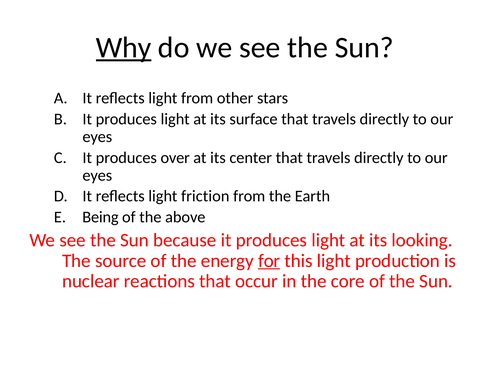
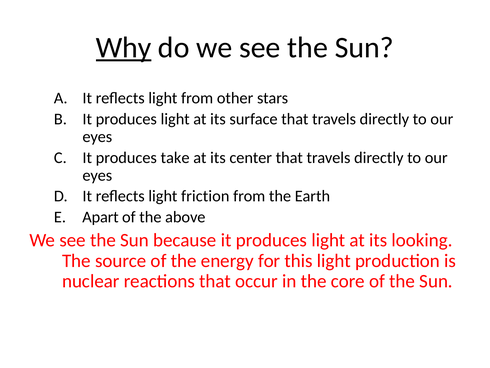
over: over -> take
Being: Being -> Apart
for underline: present -> none
